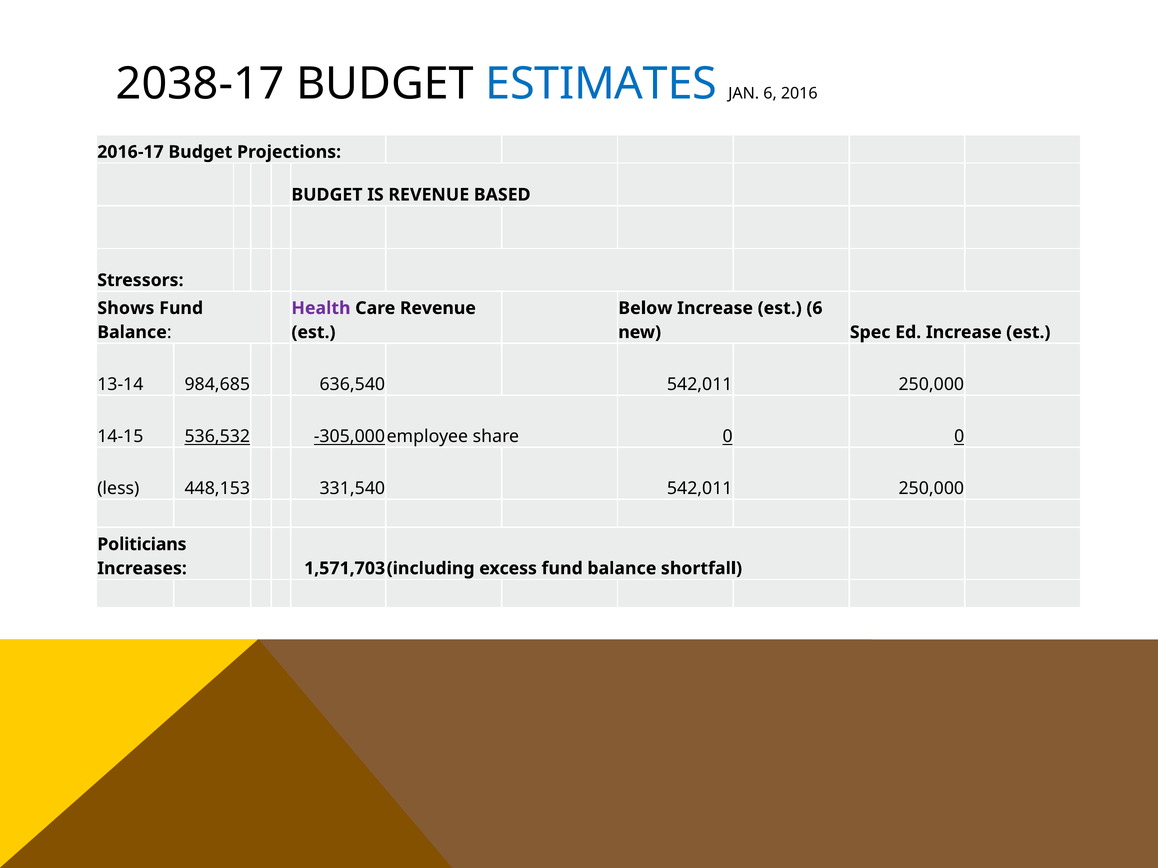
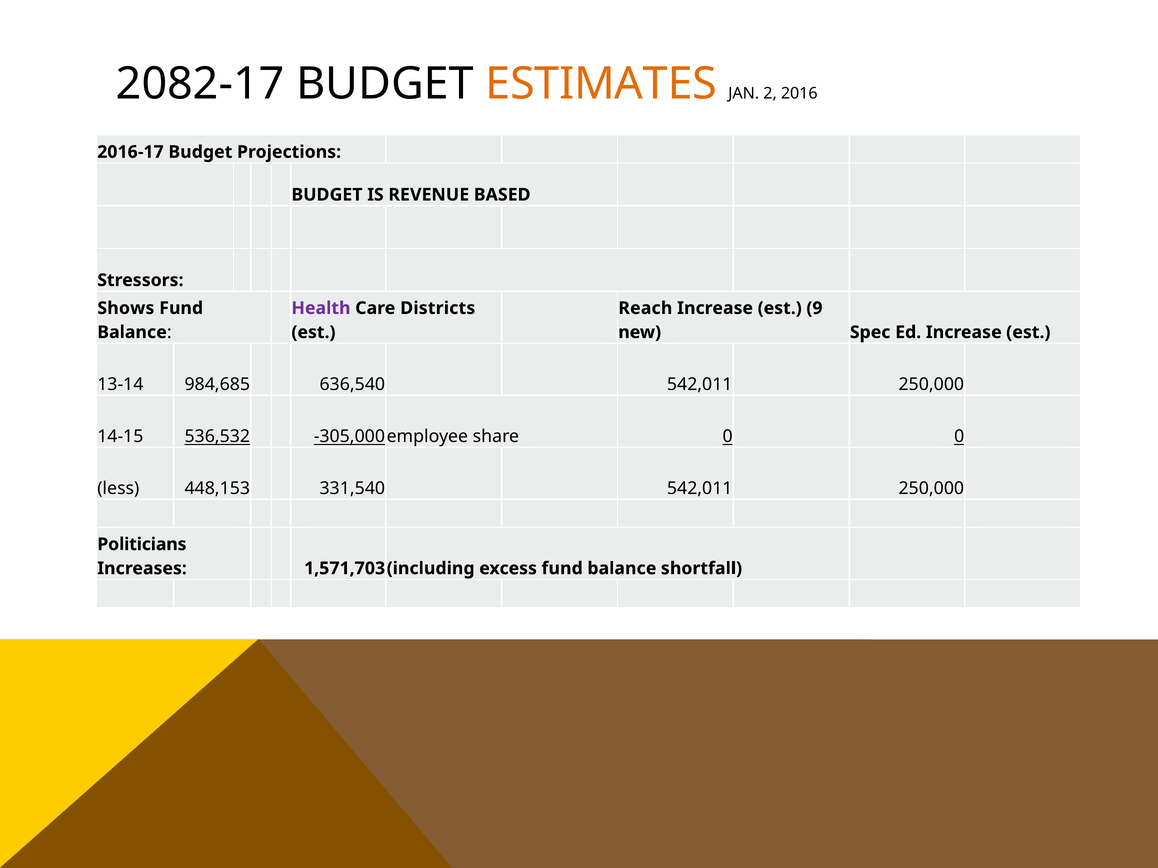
2038-17: 2038-17 -> 2082-17
ESTIMATES colour: blue -> orange
JAN 6: 6 -> 2
Care Revenue: Revenue -> Districts
Below: Below -> Reach
est 6: 6 -> 9
